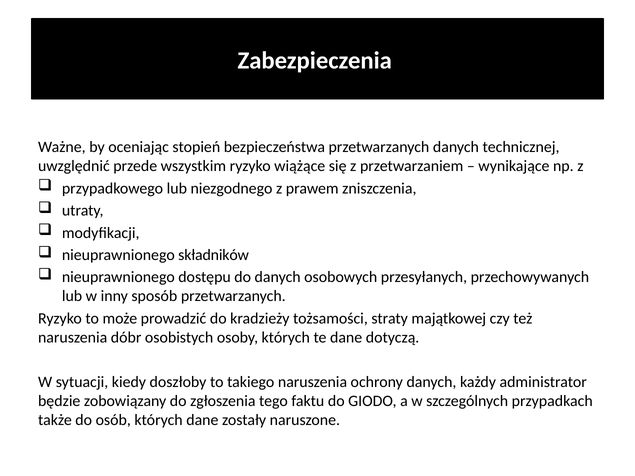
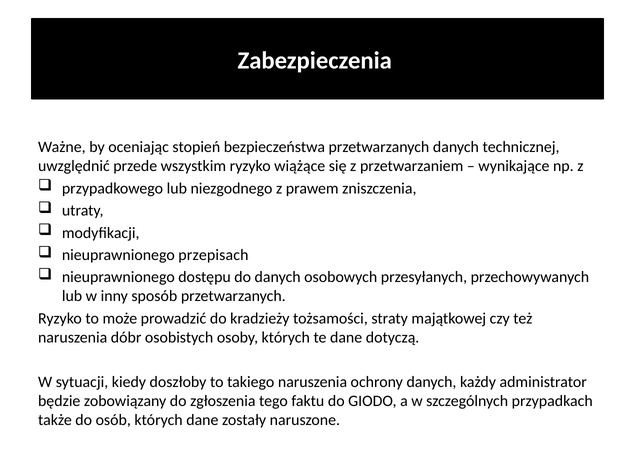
składników: składników -> przepisach
